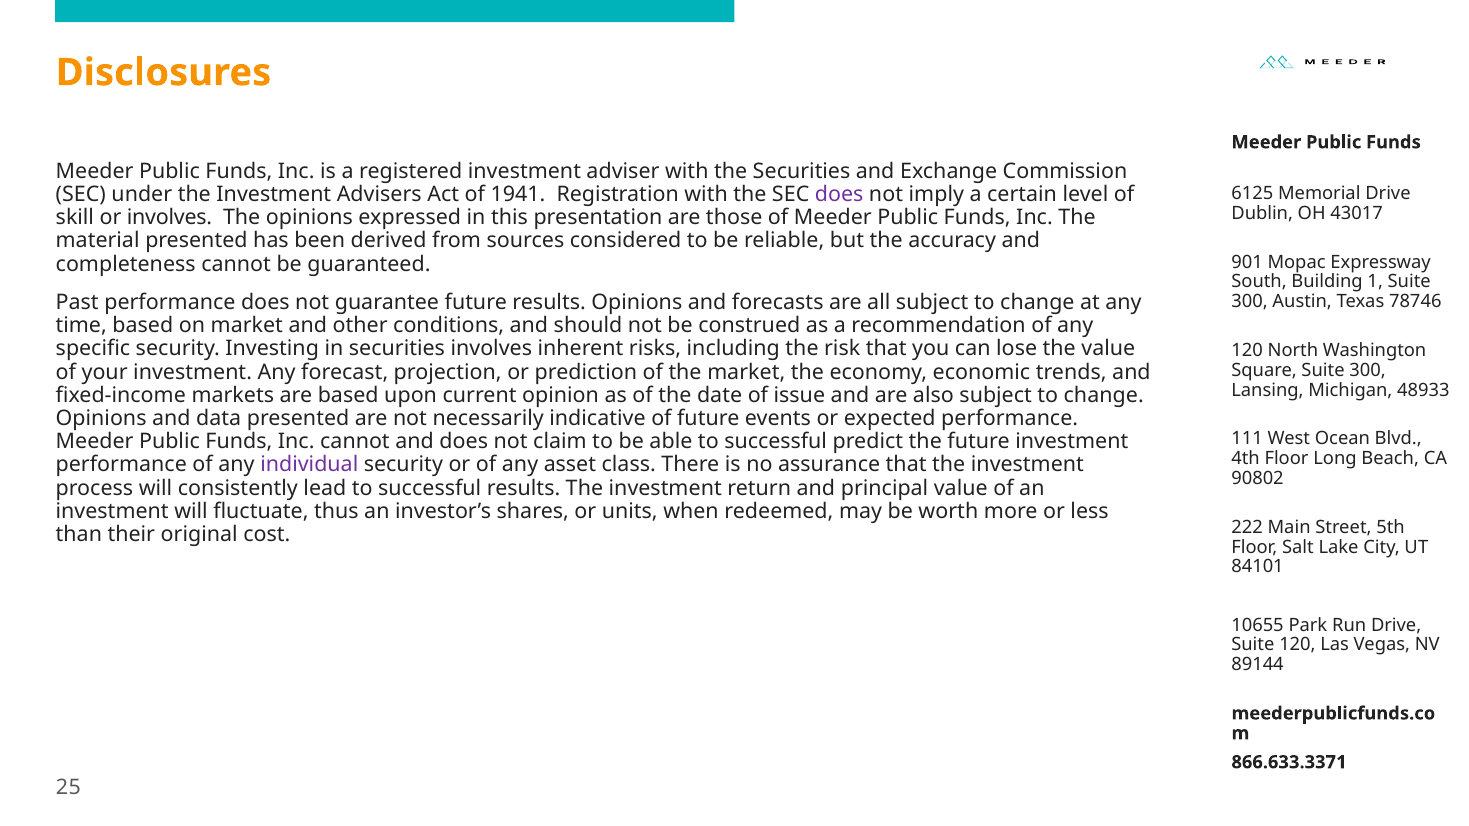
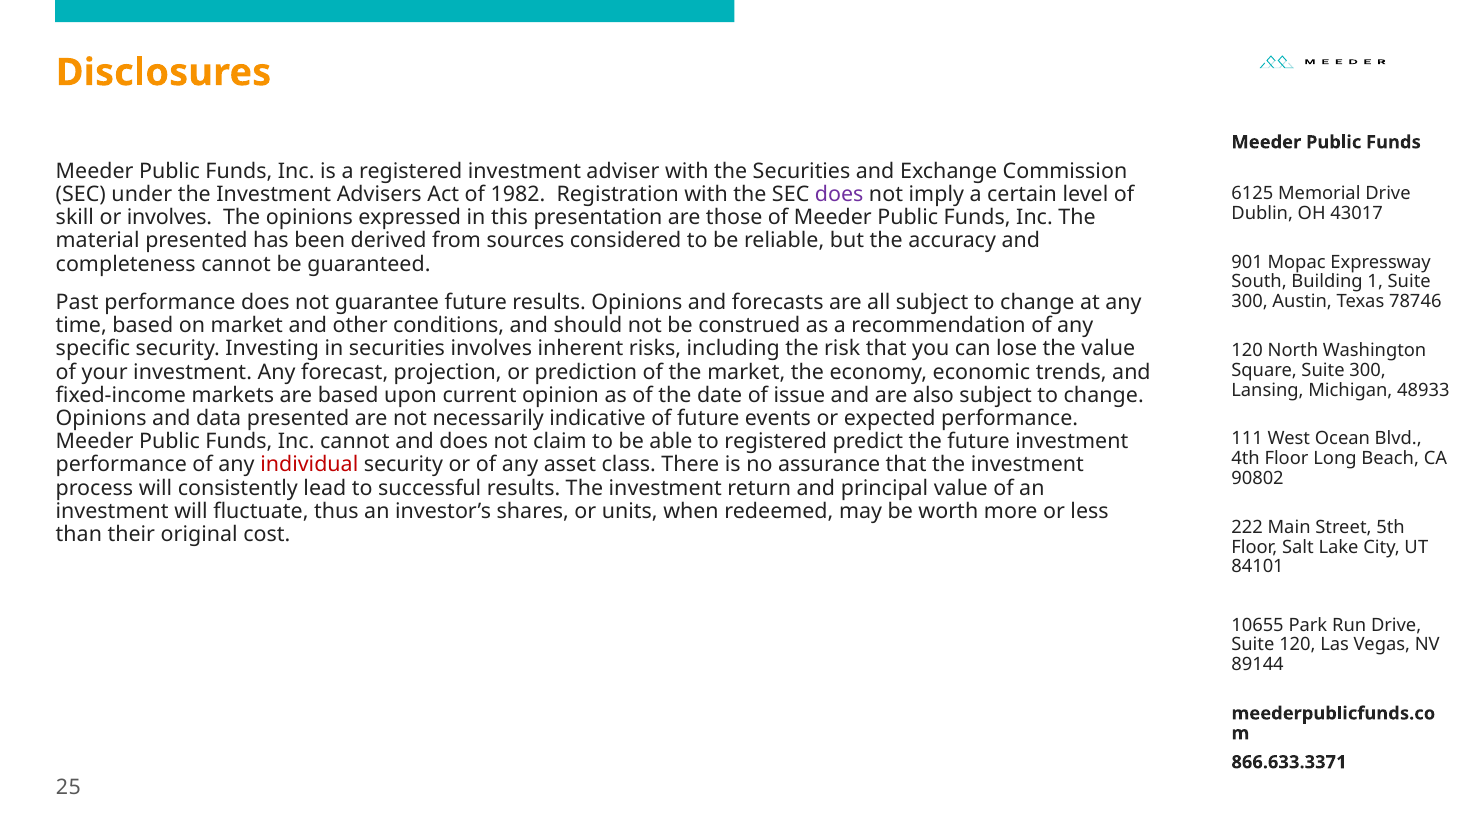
1941: 1941 -> 1982
able to successful: successful -> registered
individual colour: purple -> red
